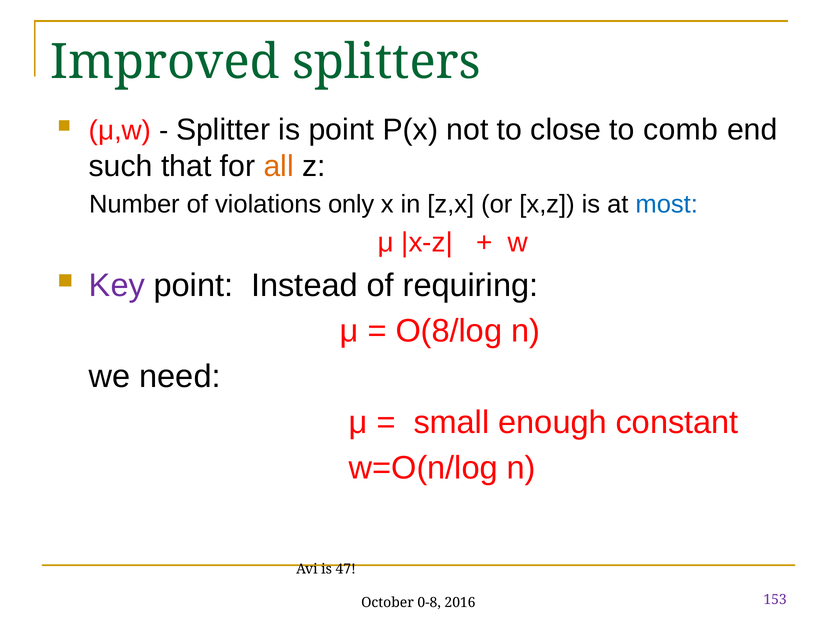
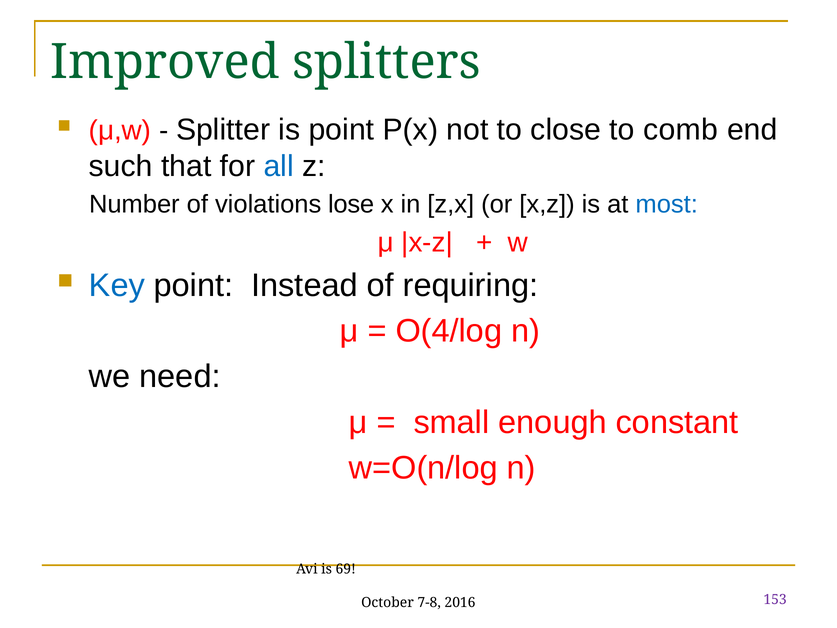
all colour: orange -> blue
only: only -> lose
Key colour: purple -> blue
O(8/log: O(8/log -> O(4/log
47: 47 -> 69
0-8: 0-8 -> 7-8
